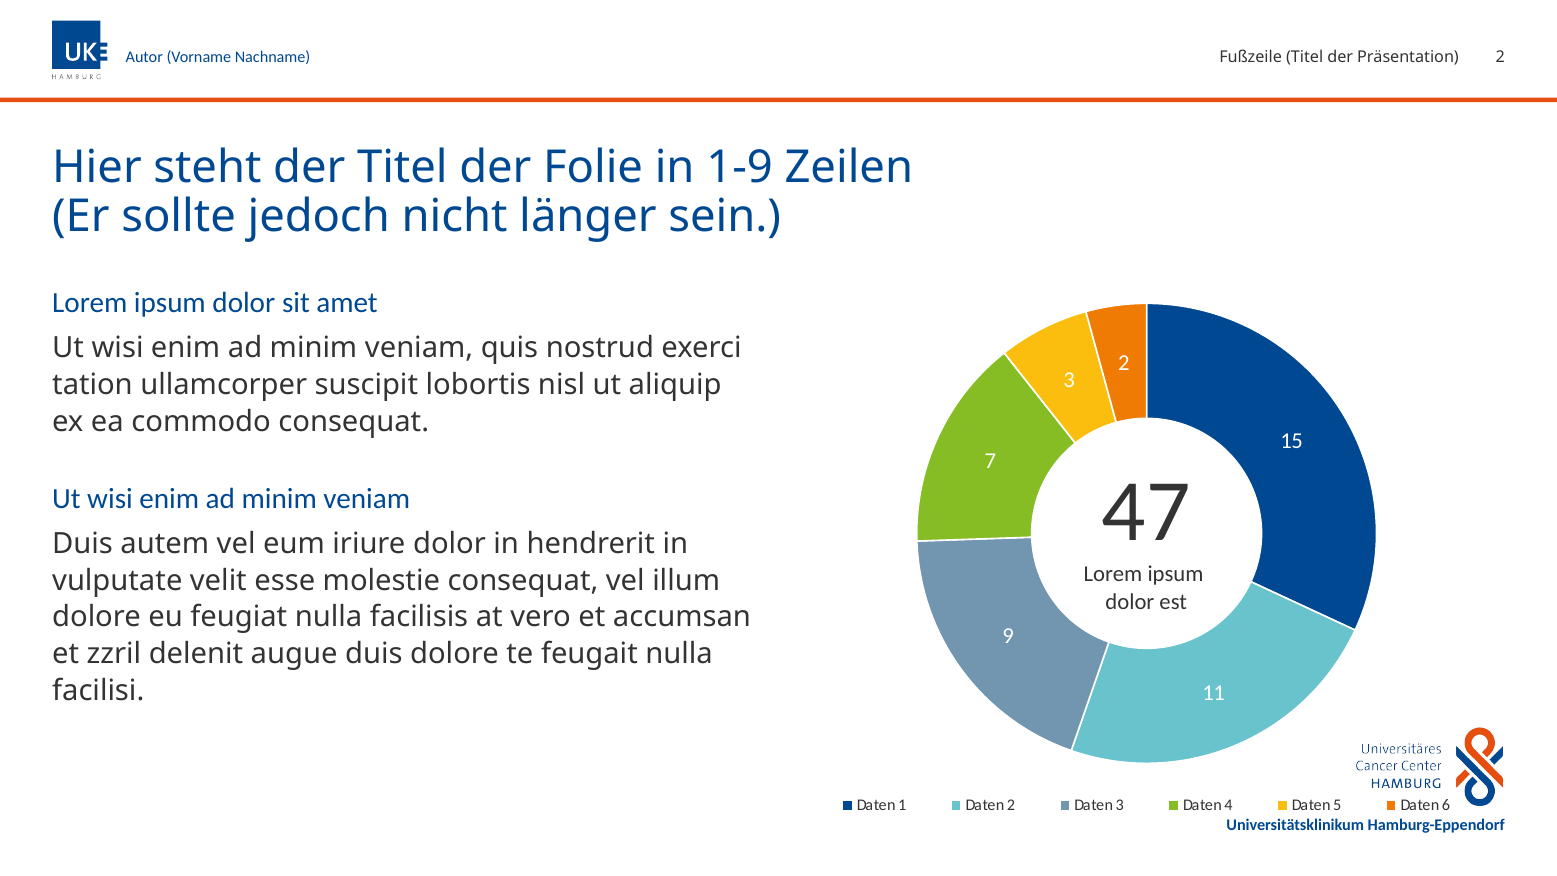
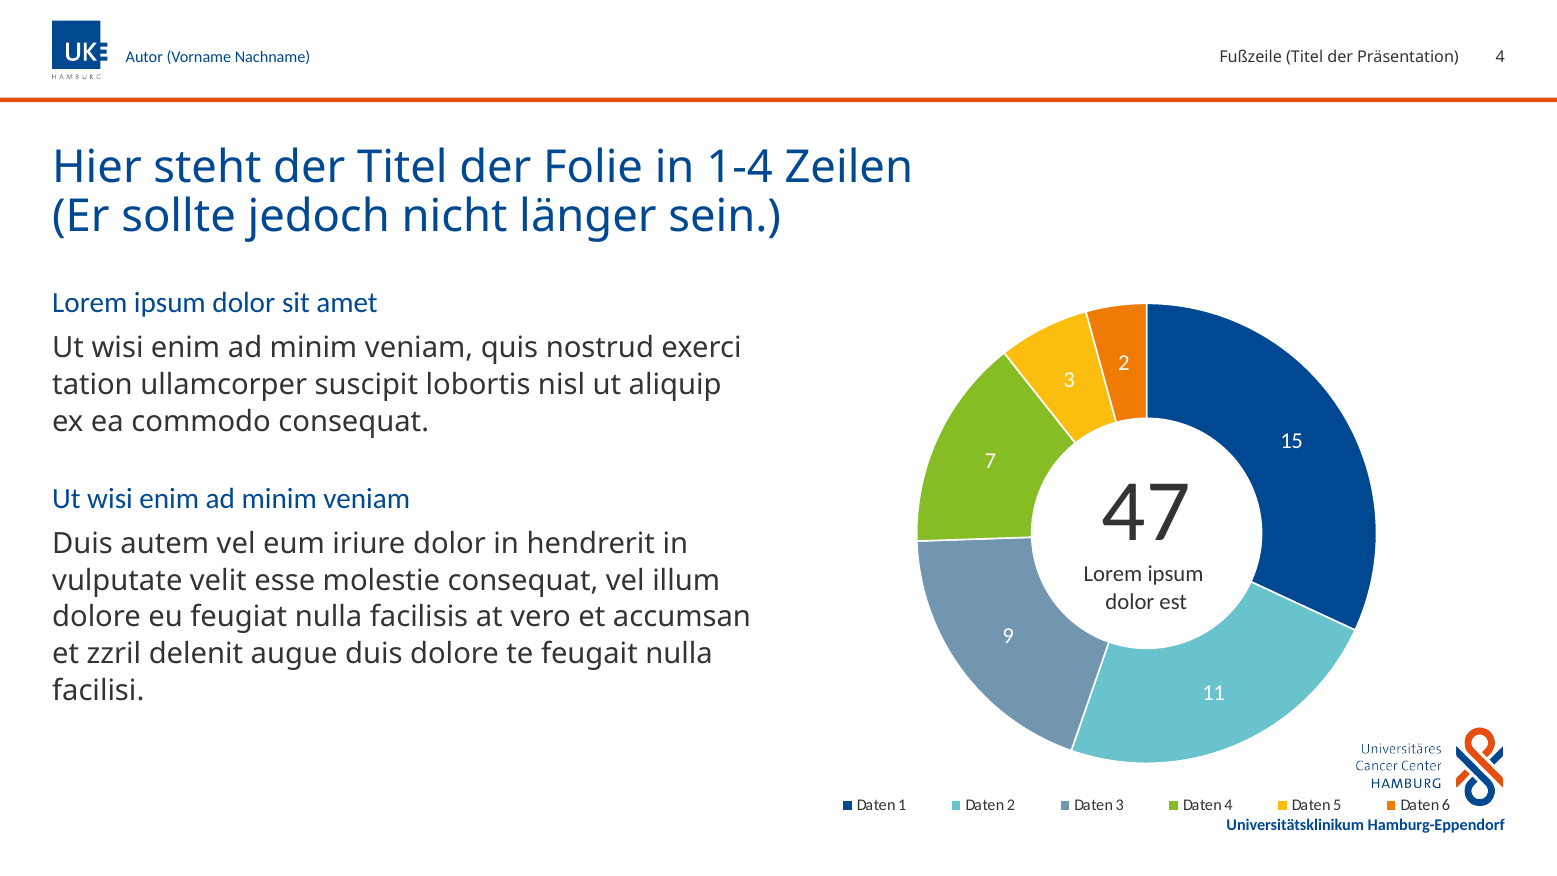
Präsentation 2: 2 -> 4
1-9: 1-9 -> 1-4
